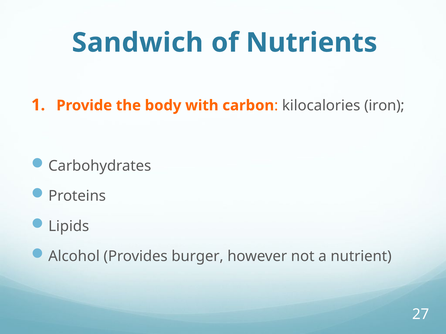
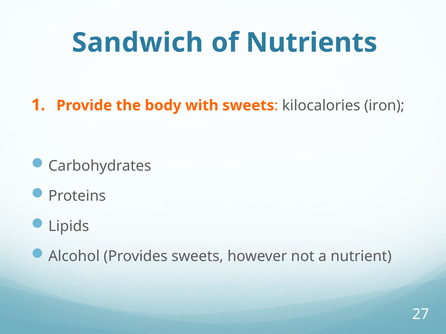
with carbon: carbon -> sweets
Provides burger: burger -> sweets
